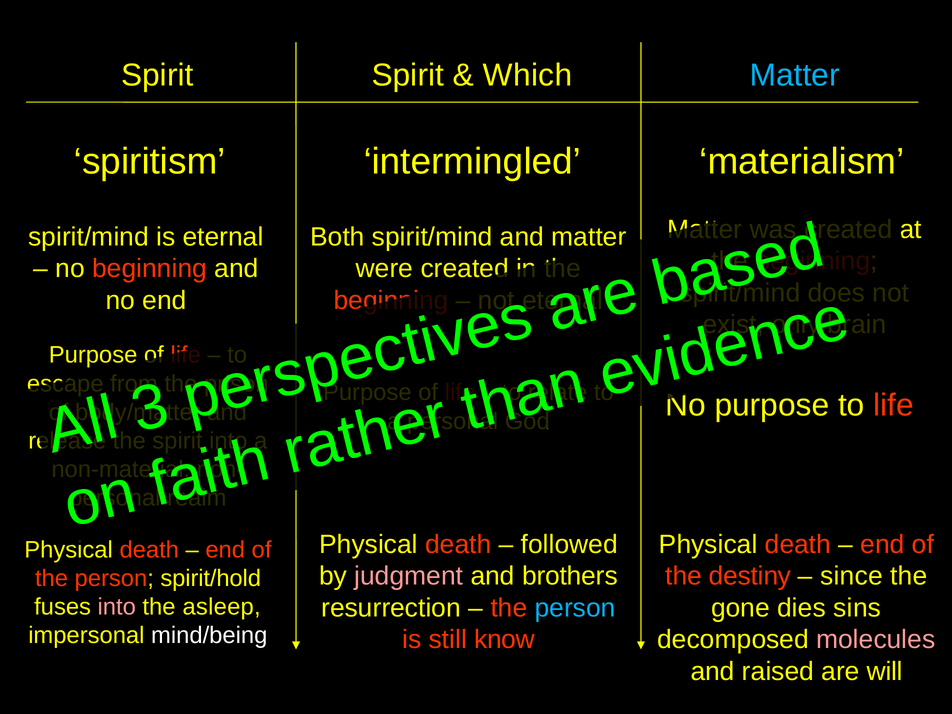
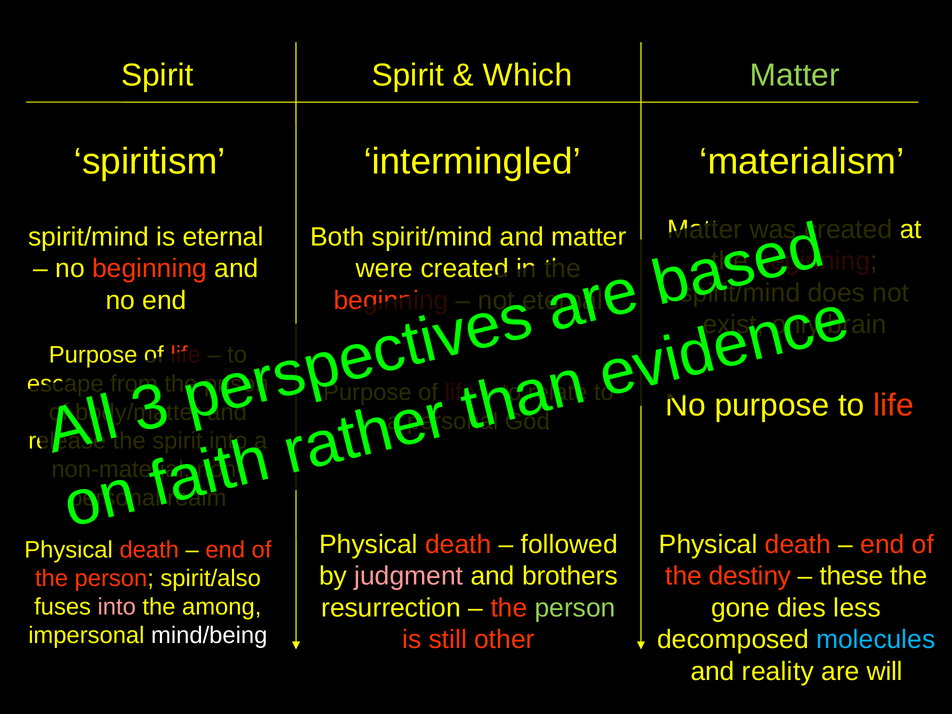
Matter at (795, 76) colour: light blue -> light green
since: since -> these
spirit/hold: spirit/hold -> spirit/also
person at (575, 608) colour: light blue -> light green
sins: sins -> less
asleep: asleep -> among
know: know -> other
molecules colour: pink -> light blue
raised: raised -> reality
